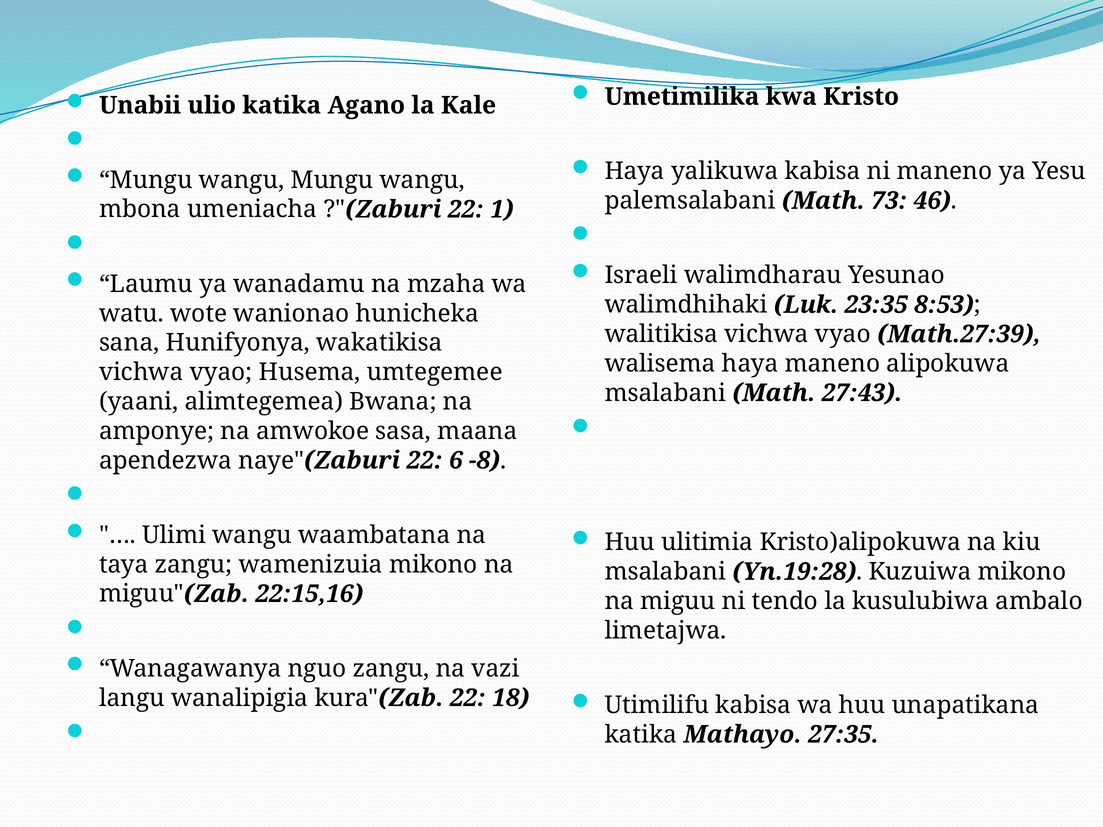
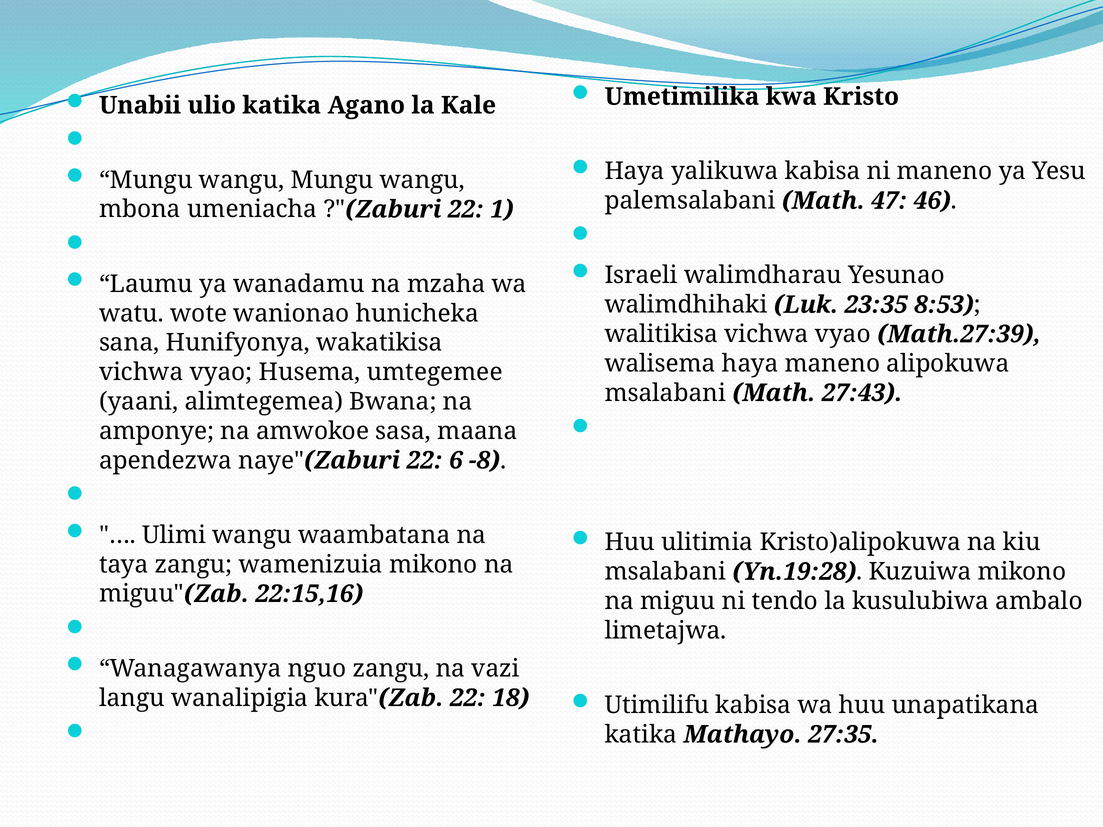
73: 73 -> 47
